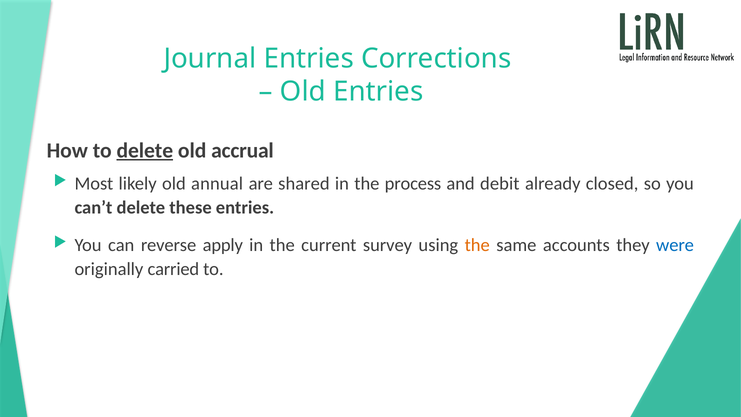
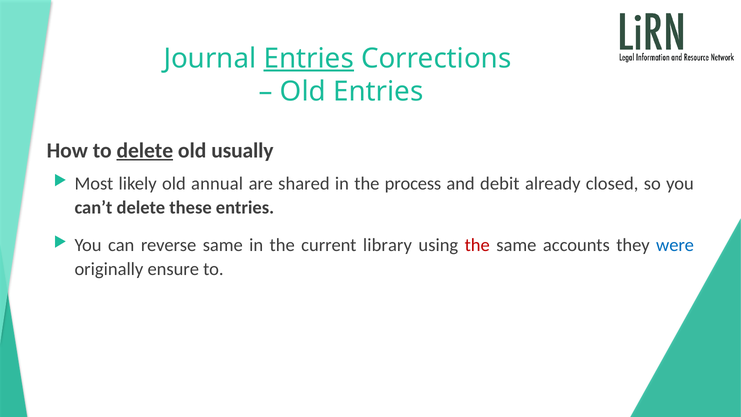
Entries at (309, 58) underline: none -> present
accrual: accrual -> usually
reverse apply: apply -> same
survey: survey -> library
the at (477, 245) colour: orange -> red
carried: carried -> ensure
